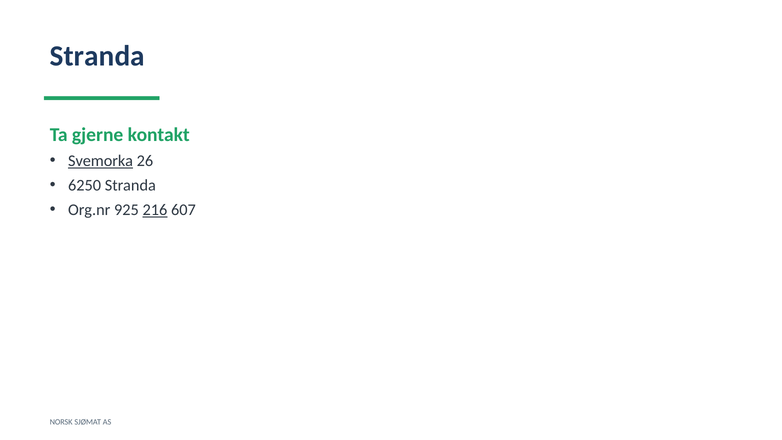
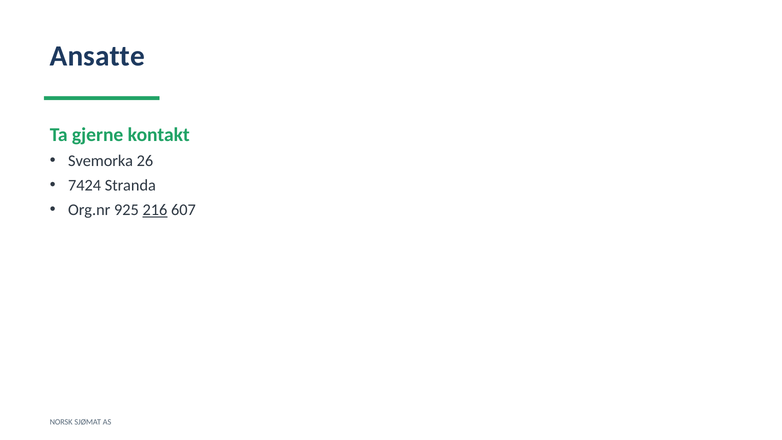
Stranda at (97, 56): Stranda -> Ansatte
Svemorka underline: present -> none
6250: 6250 -> 7424
